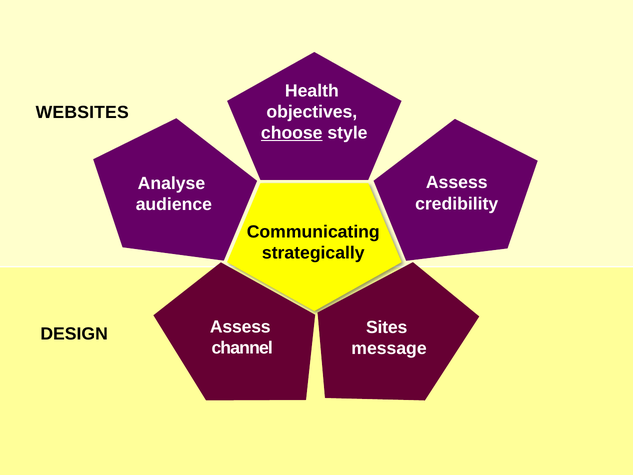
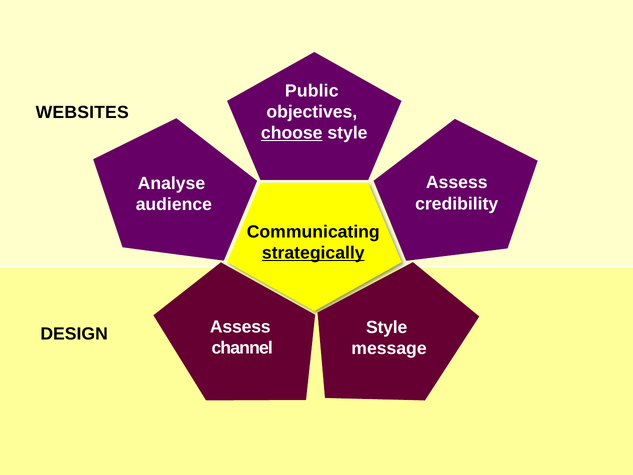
Health: Health -> Public
strategically underline: none -> present
Sites at (387, 327): Sites -> Style
